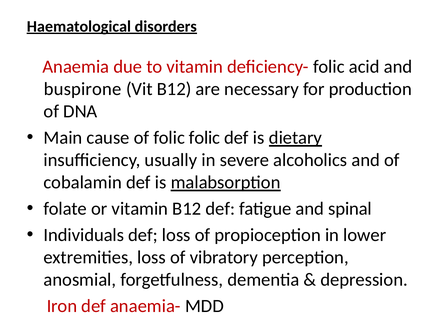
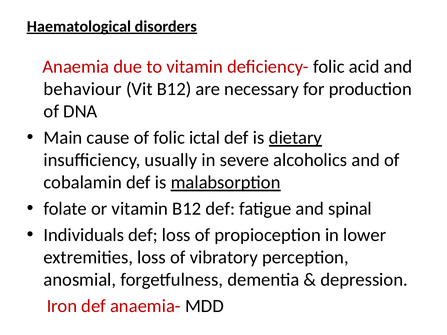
buspirone: buspirone -> behaviour
folic folic: folic -> ictal
